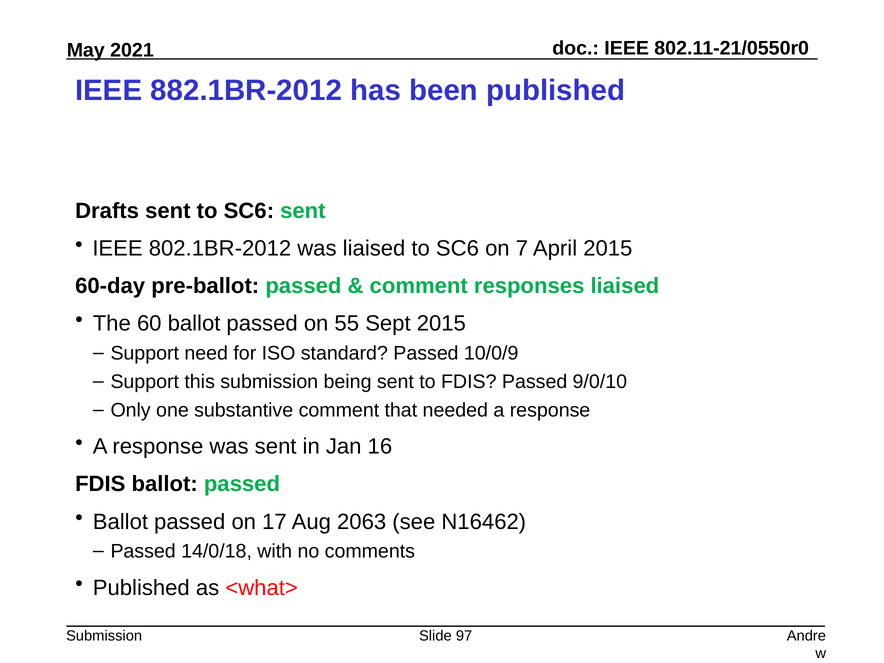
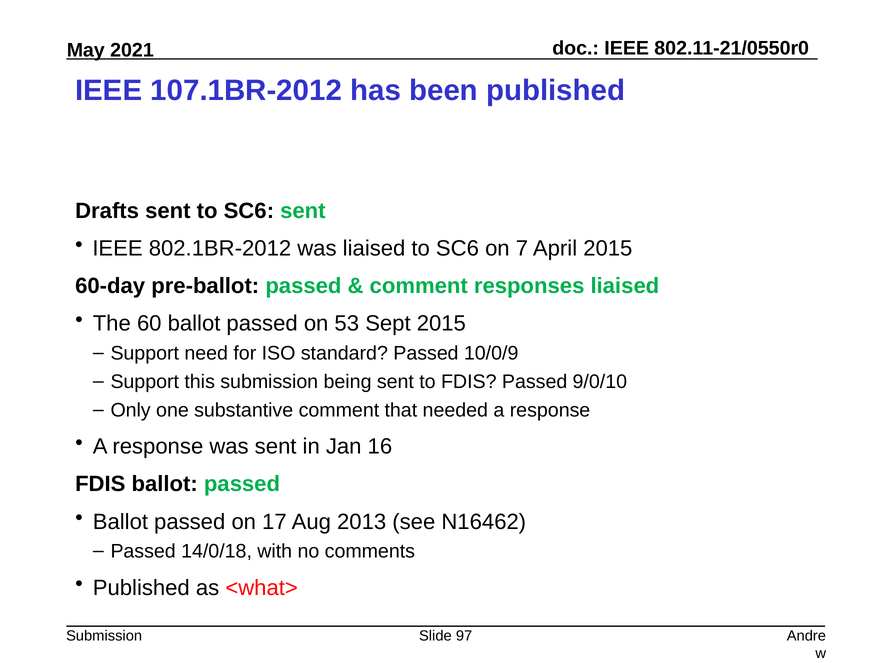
882.1BR-2012: 882.1BR-2012 -> 107.1BR-2012
55: 55 -> 53
2063: 2063 -> 2013
